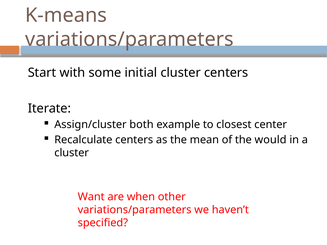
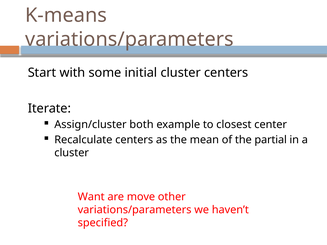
would: would -> partial
when: when -> move
